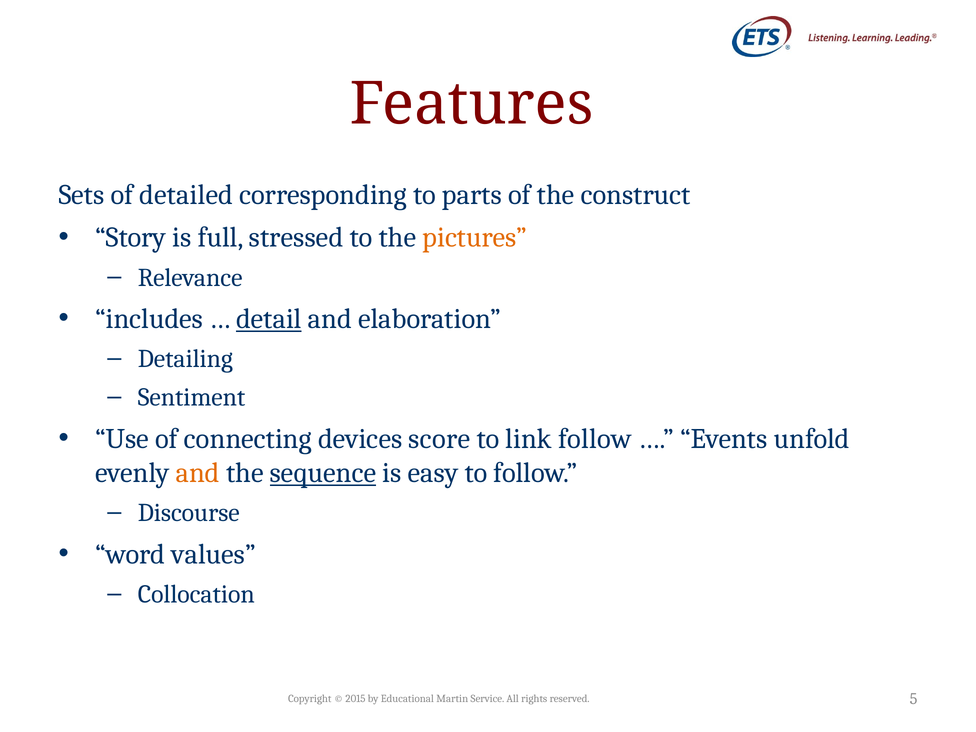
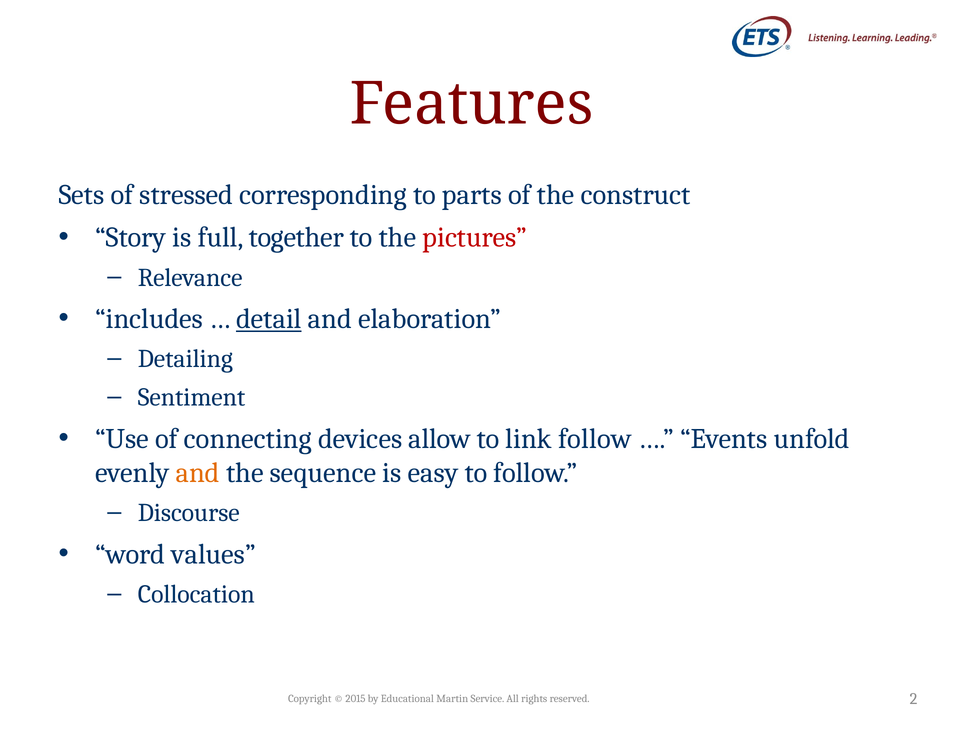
detailed: detailed -> stressed
stressed: stressed -> together
pictures colour: orange -> red
score: score -> allow
sequence underline: present -> none
5: 5 -> 2
